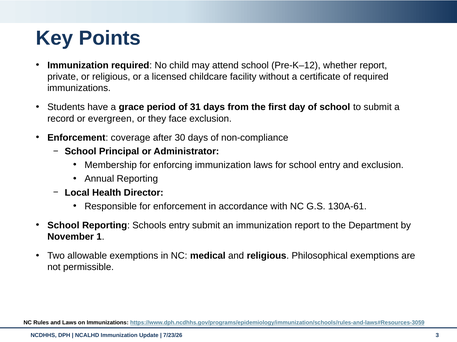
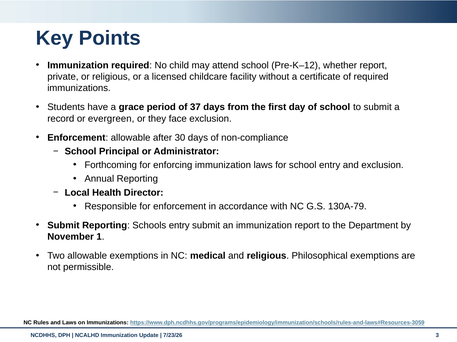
31: 31 -> 37
Enforcement coverage: coverage -> allowable
Membership: Membership -> Forthcoming
130A-61: 130A-61 -> 130A-79
School at (63, 226): School -> Submit
